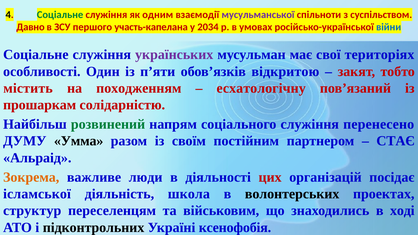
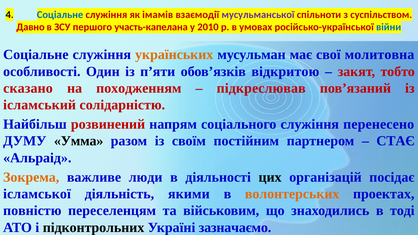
Соціальне at (60, 15) colour: green -> blue
одним: одним -> імамів
2034: 2034 -> 2010
українських colour: purple -> orange
територіях: територіях -> молитовна
містить: містить -> сказано
есхатологічну: есхатологічну -> підкреслював
прошаркам: прошаркам -> ісламський
розвинений colour: green -> red
цих colour: red -> black
школа: школа -> якими
волонтерських colour: black -> orange
структур: структур -> повністю
ході: ході -> тоді
ксенофобія: ксенофобія -> зазначаємо
